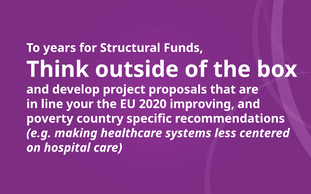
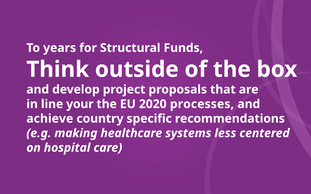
improving: improving -> processes
poverty: poverty -> achieve
